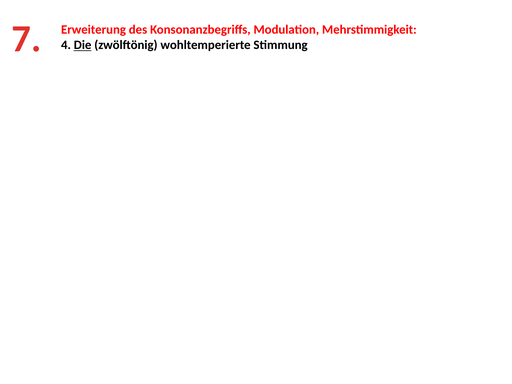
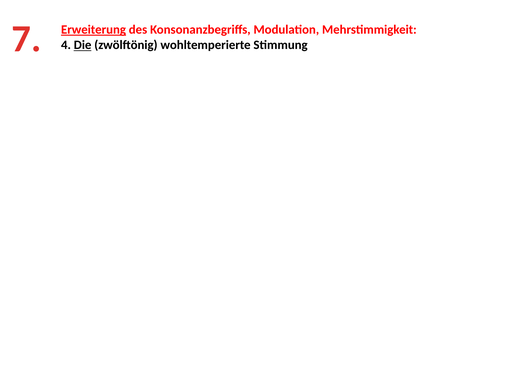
Erweiterung underline: none -> present
